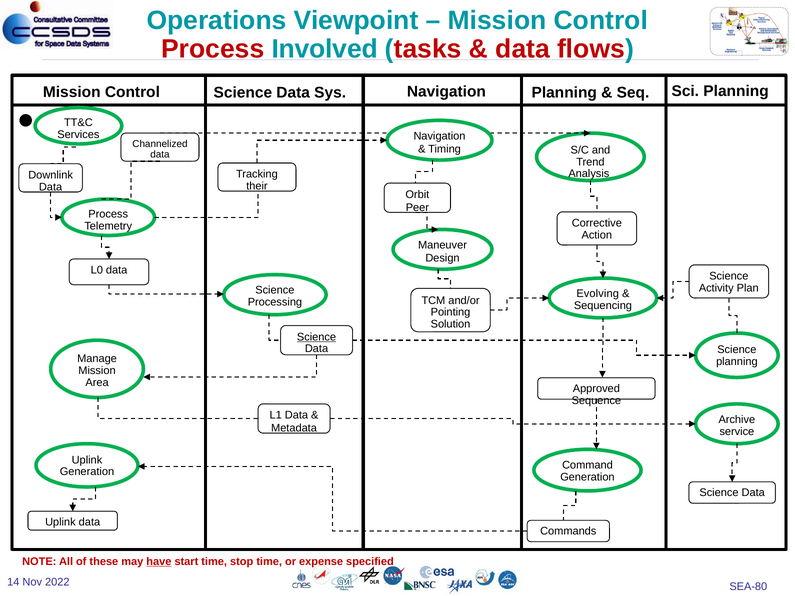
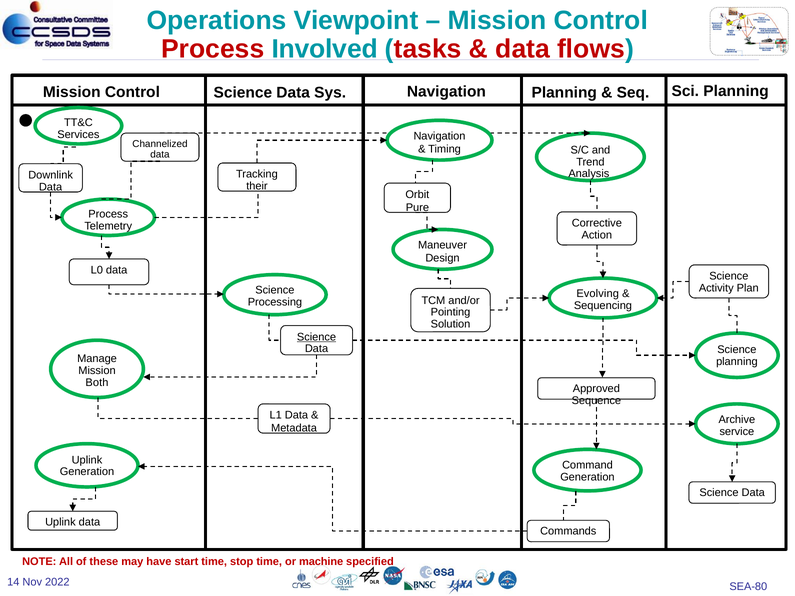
Peer: Peer -> Pure
Area: Area -> Both
have underline: present -> none
expense: expense -> machine
